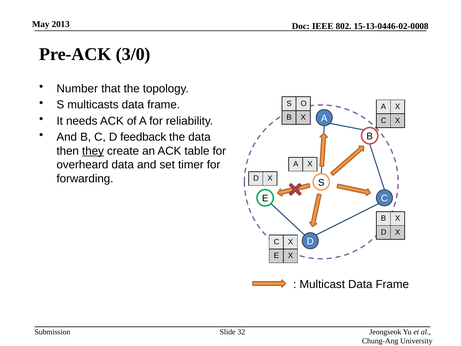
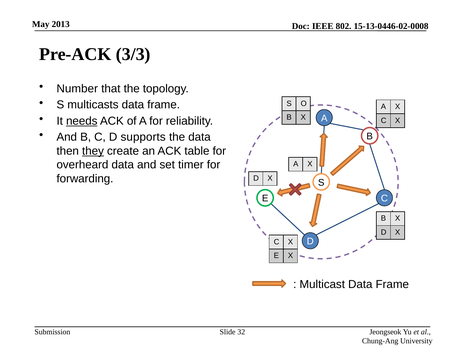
3/0: 3/0 -> 3/3
needs underline: none -> present
feedback: feedback -> supports
